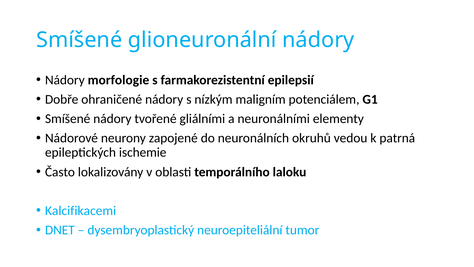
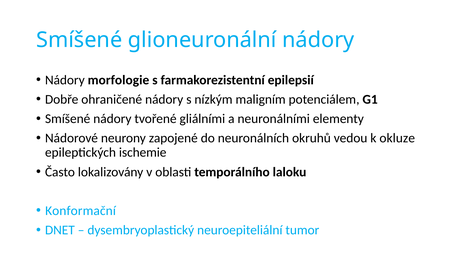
patrná: patrná -> okluze
Kalcifikacemi: Kalcifikacemi -> Konformační
